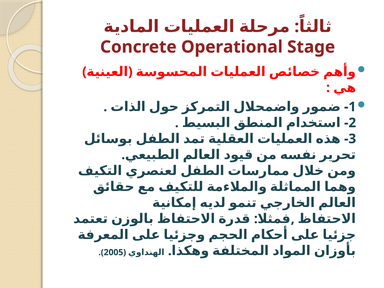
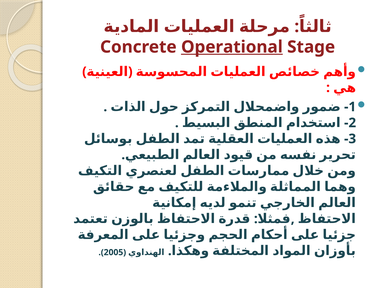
Operational underline: none -> present
